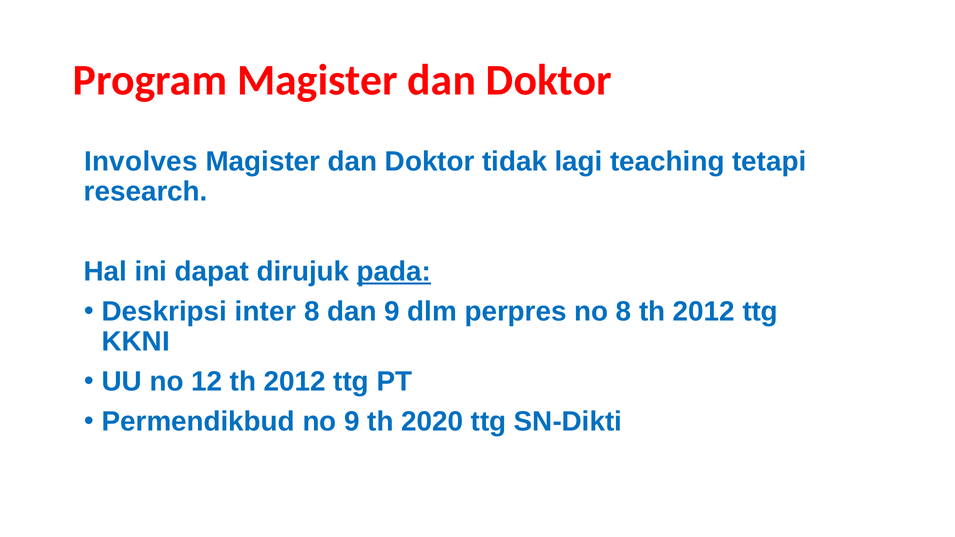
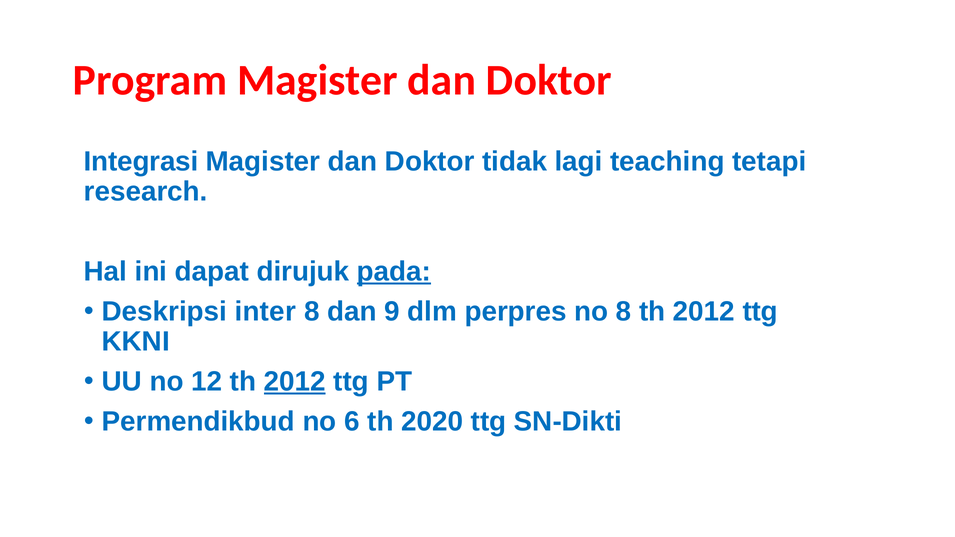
Involves: Involves -> Integrasi
2012 at (295, 382) underline: none -> present
no 9: 9 -> 6
